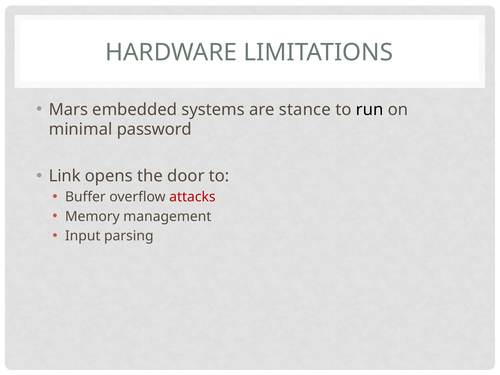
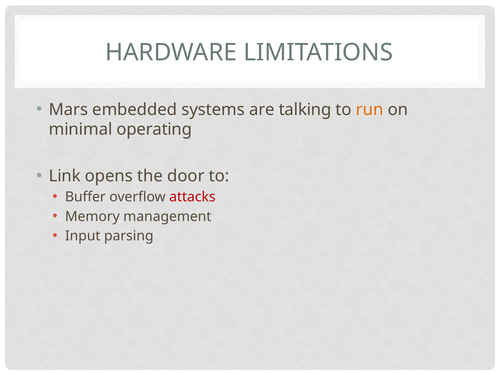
stance: stance -> talking
run colour: black -> orange
password: password -> operating
